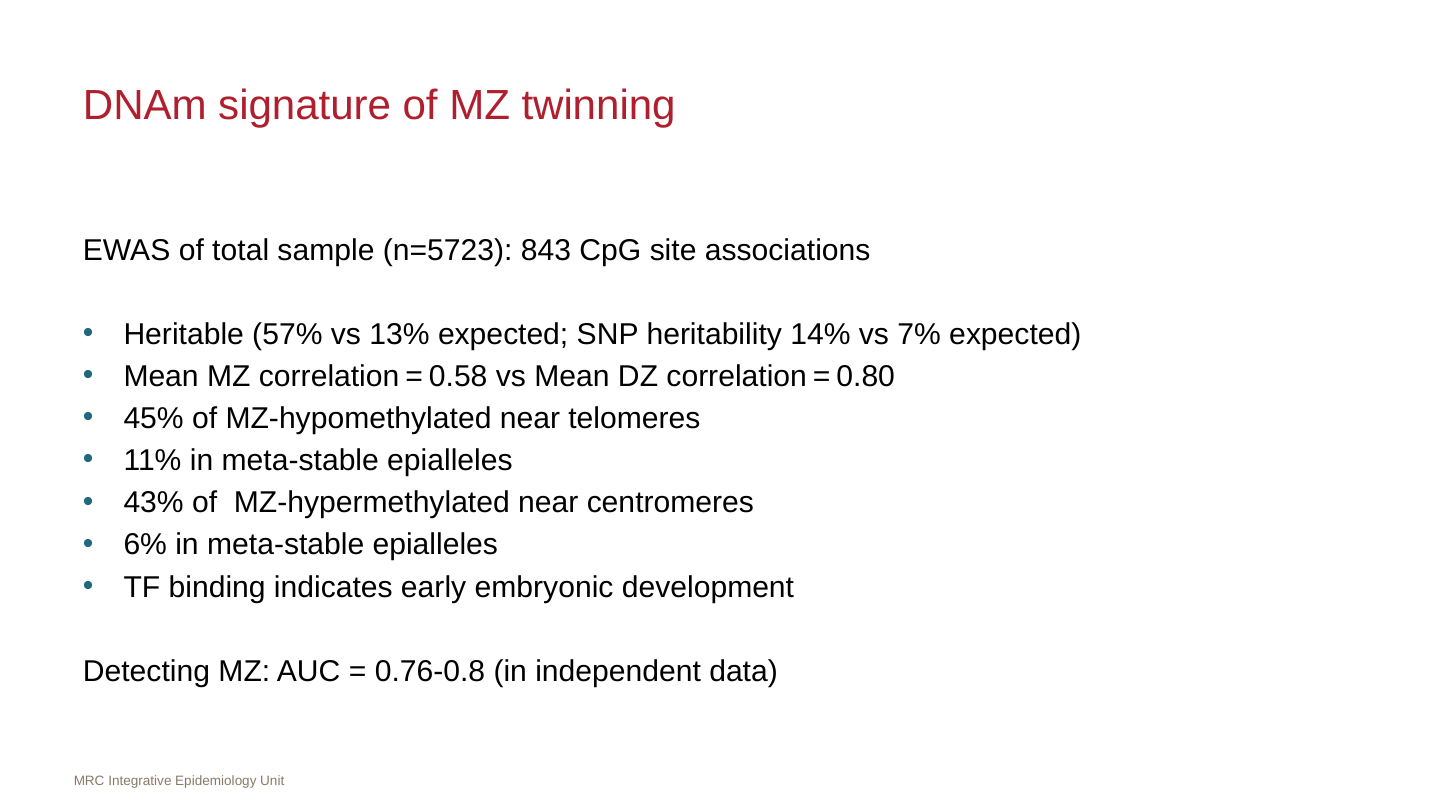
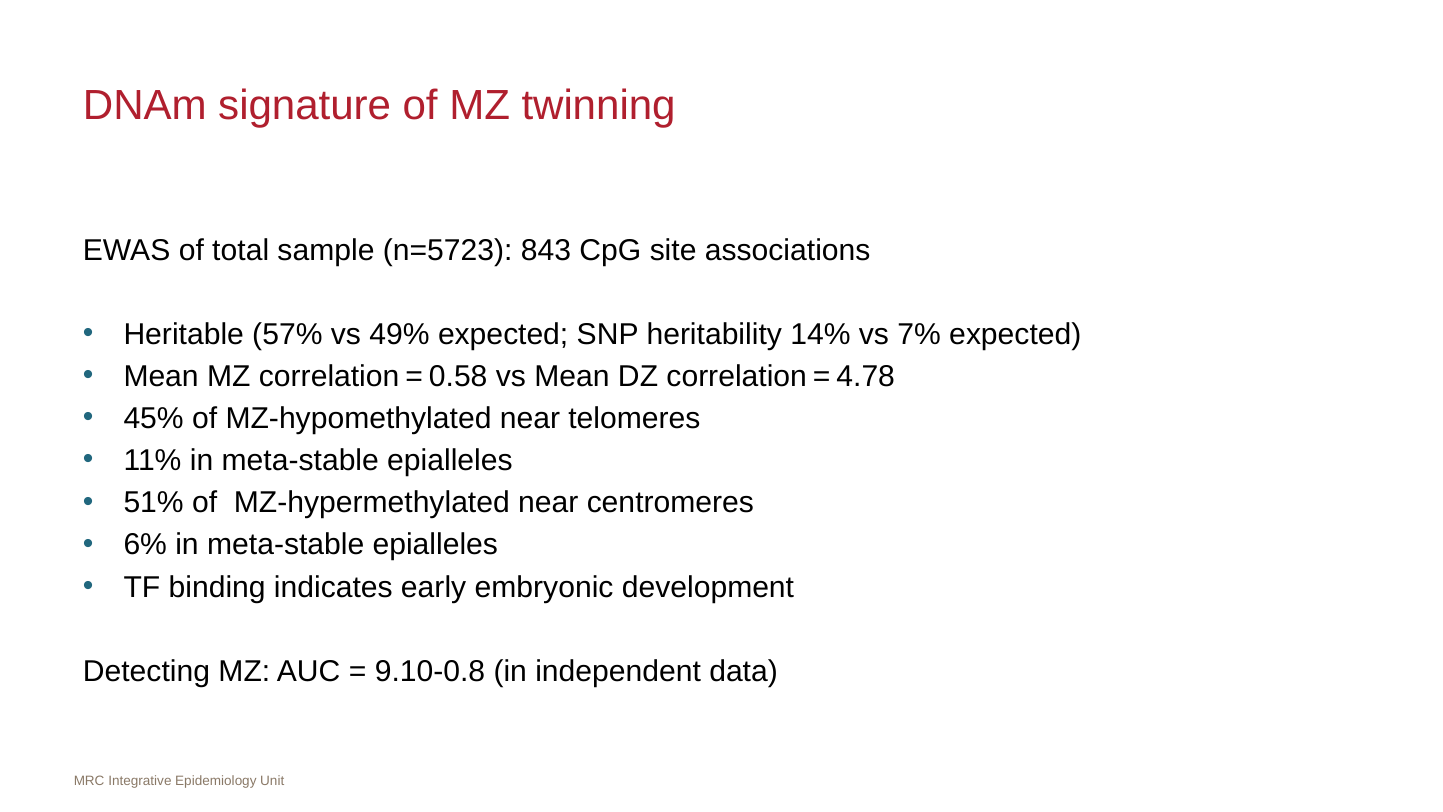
13%: 13% -> 49%
0.80: 0.80 -> 4.78
43%: 43% -> 51%
0.76-0.8: 0.76-0.8 -> 9.10-0.8
